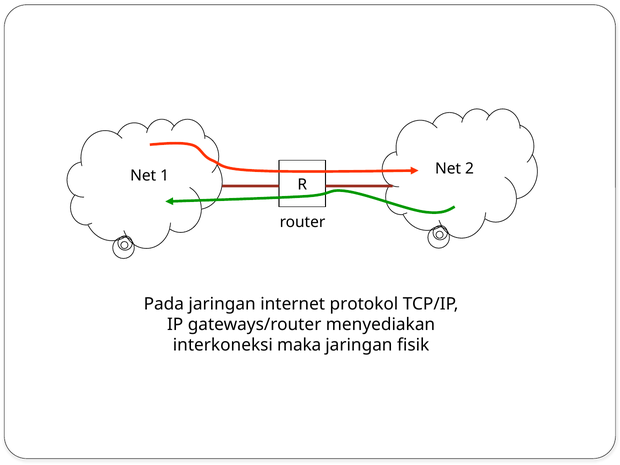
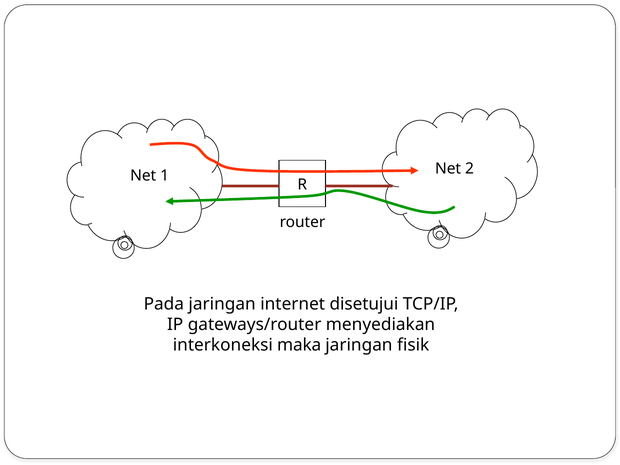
protokol: protokol -> disetujui
